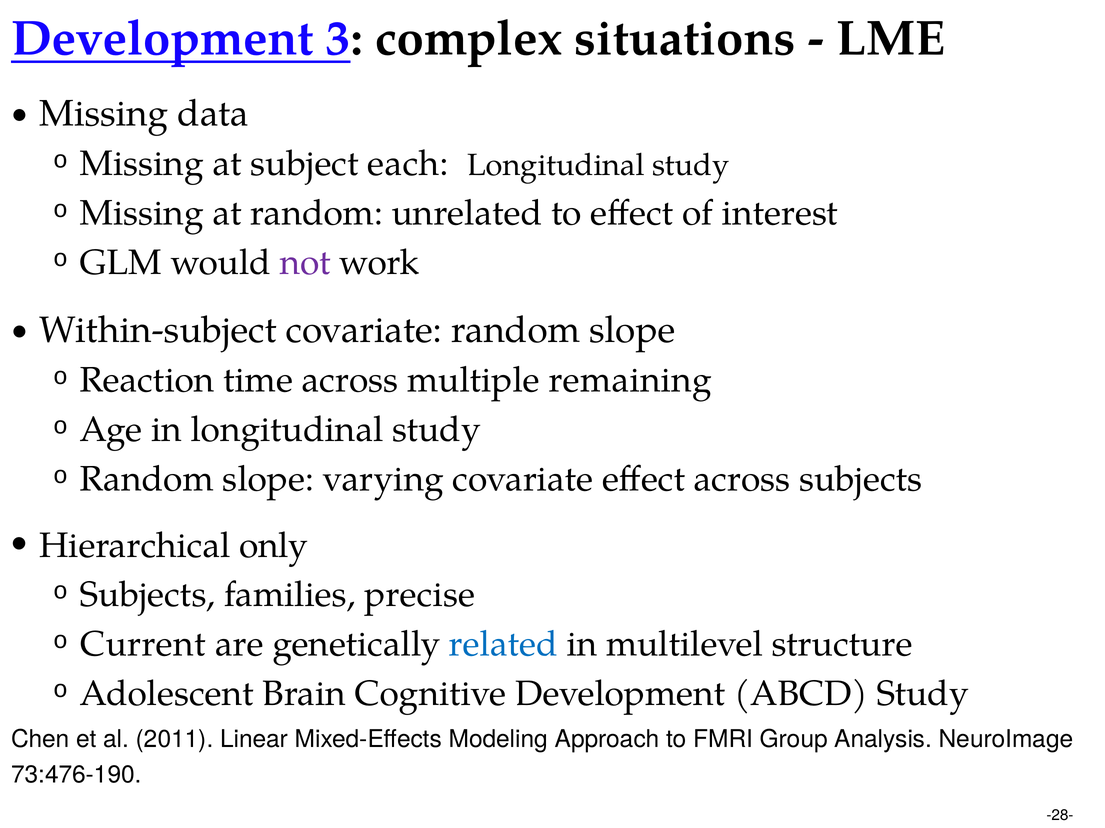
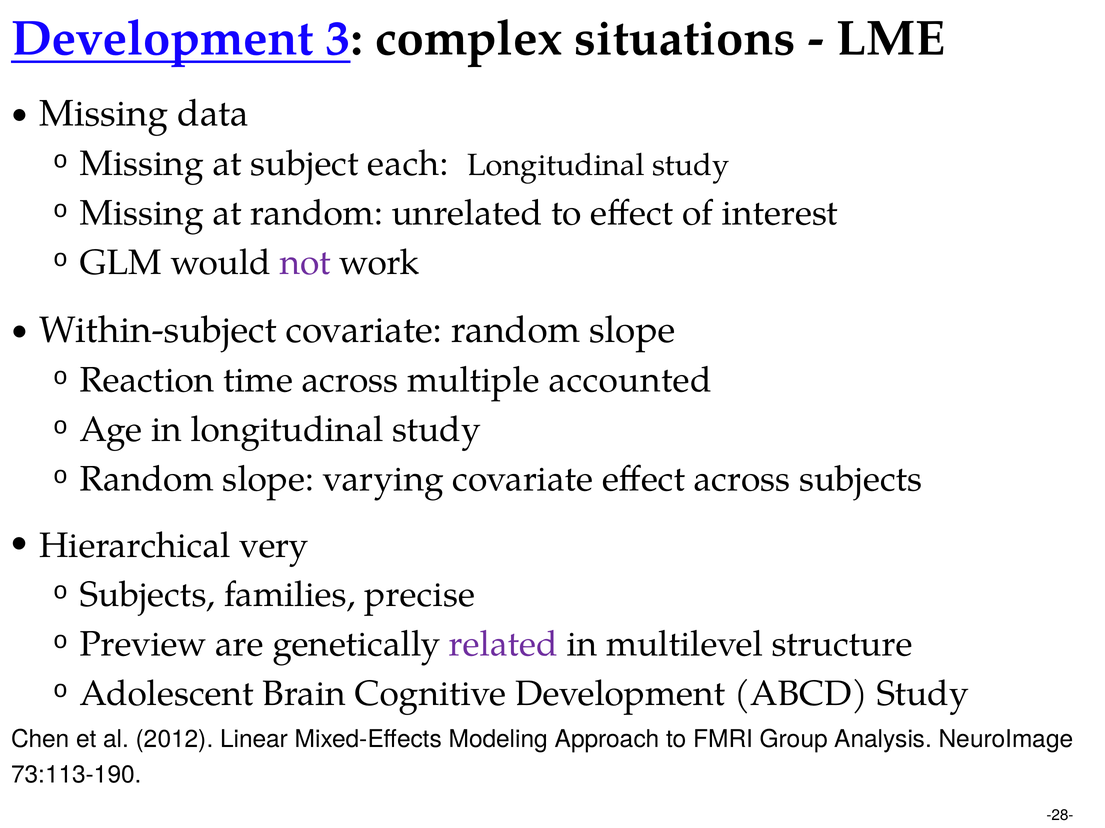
remaining: remaining -> accounted
only: only -> very
Current: Current -> Preview
related colour: blue -> purple
2011: 2011 -> 2012
73:476-190: 73:476-190 -> 73:113-190
